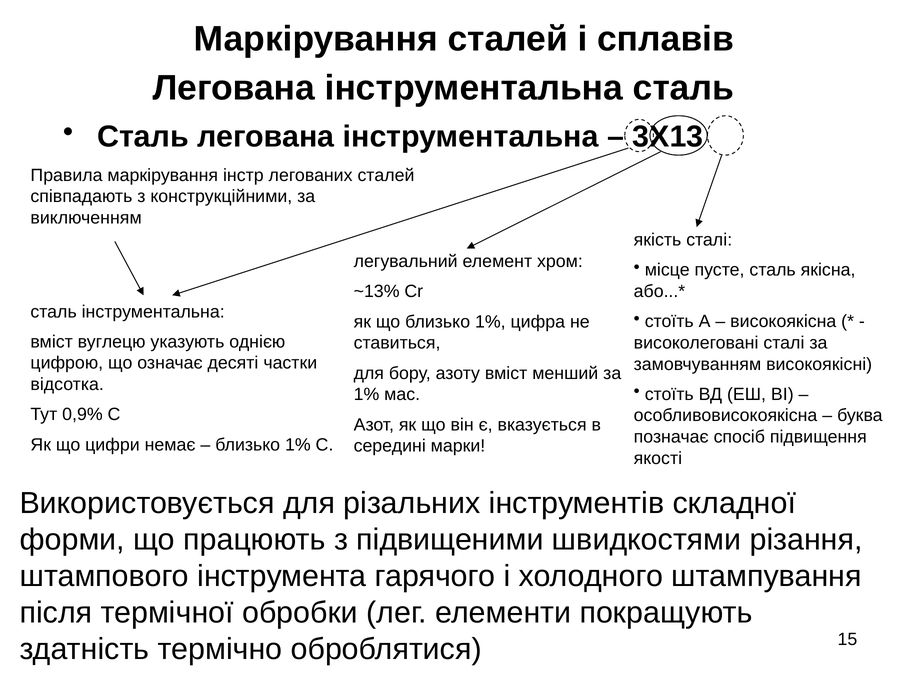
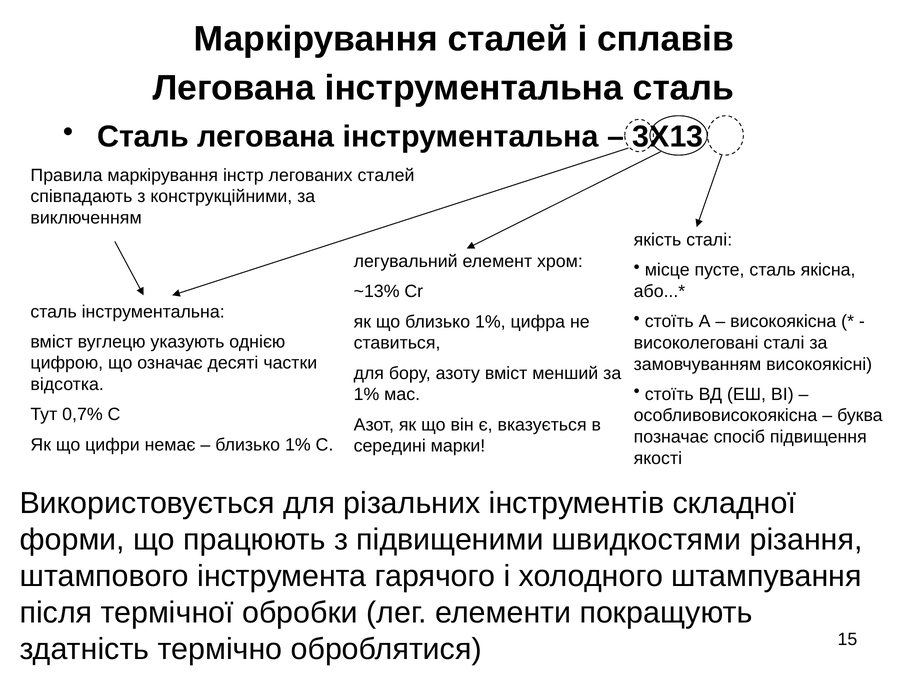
0,9%: 0,9% -> 0,7%
